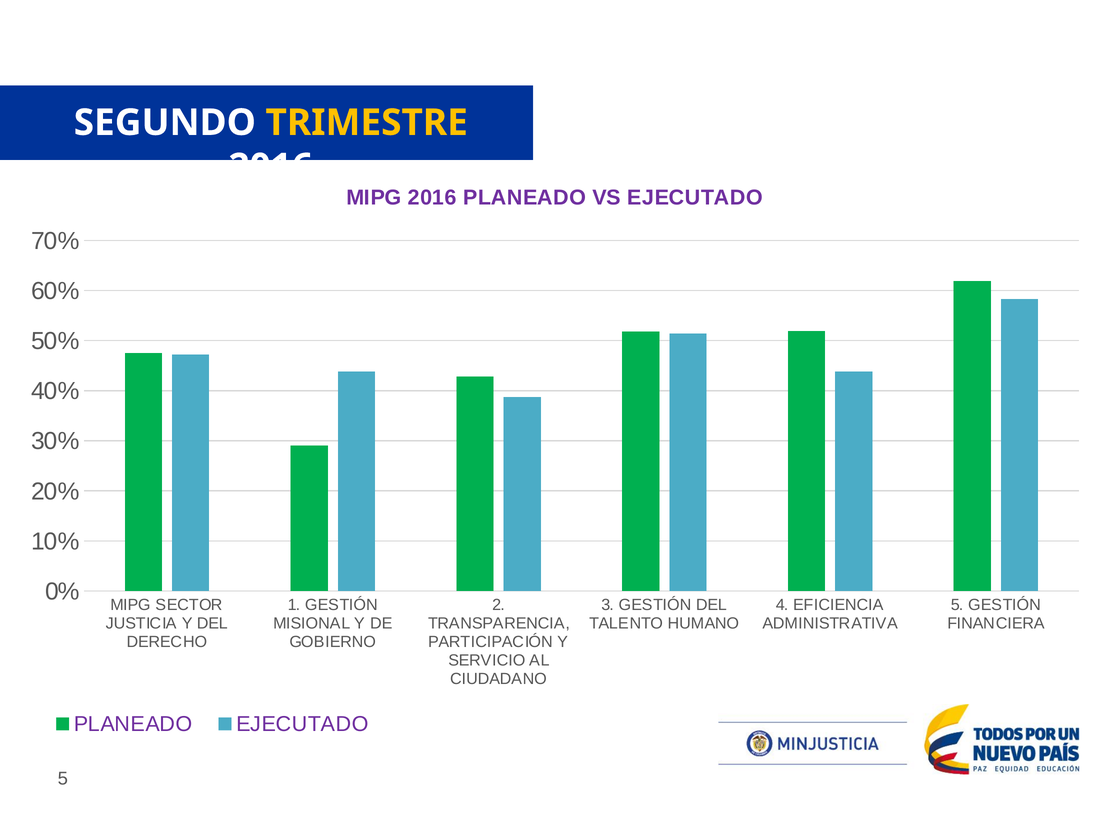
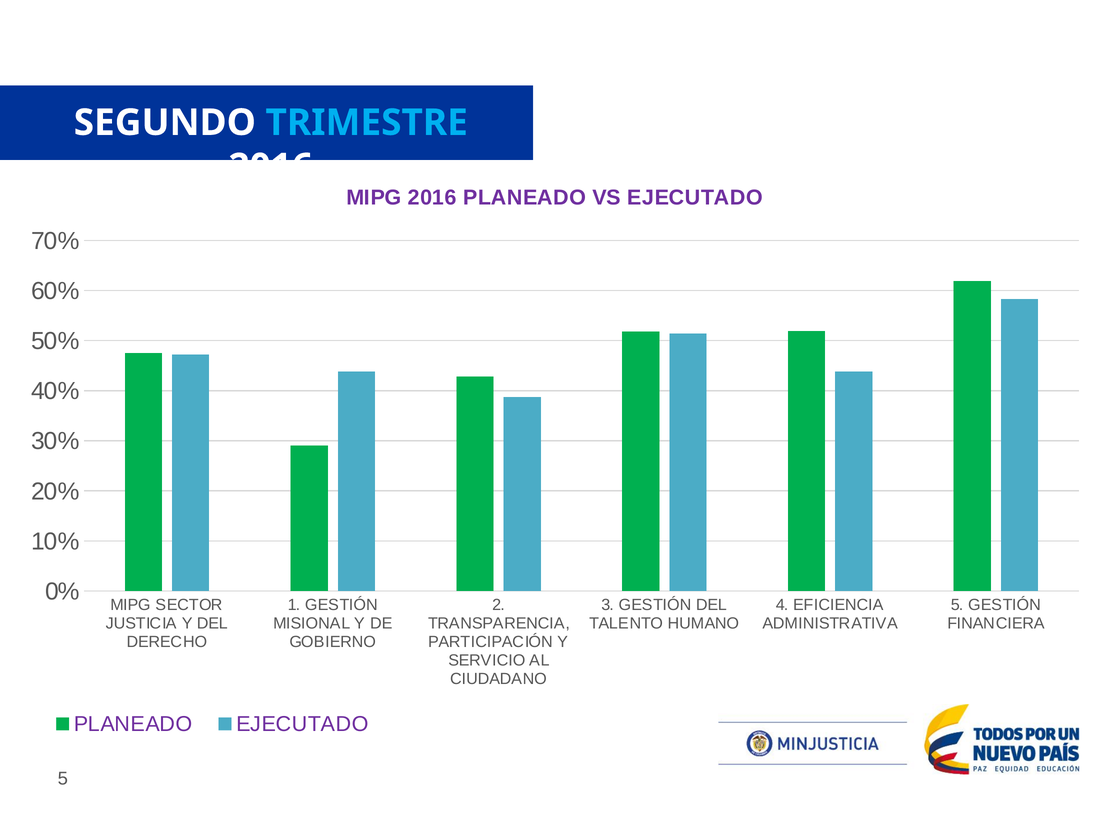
TRIMESTRE colour: yellow -> light blue
